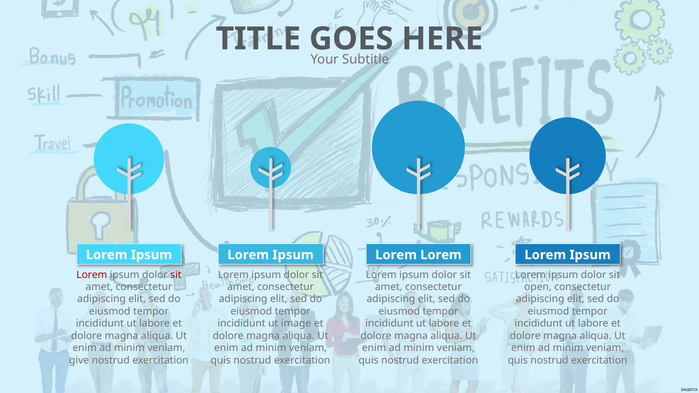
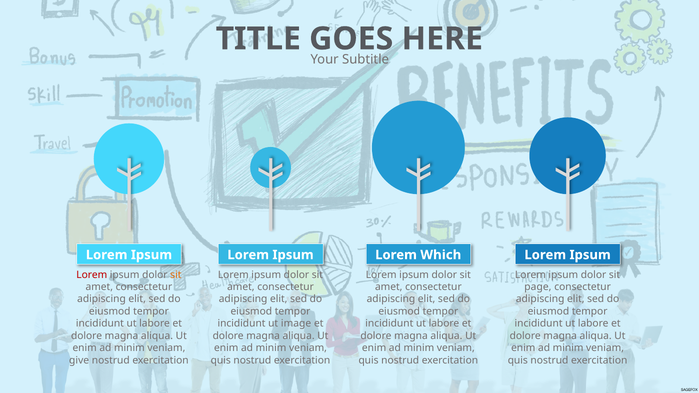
Lorem at (441, 255): Lorem -> Which
sit at (176, 275) colour: red -> orange
open: open -> page
